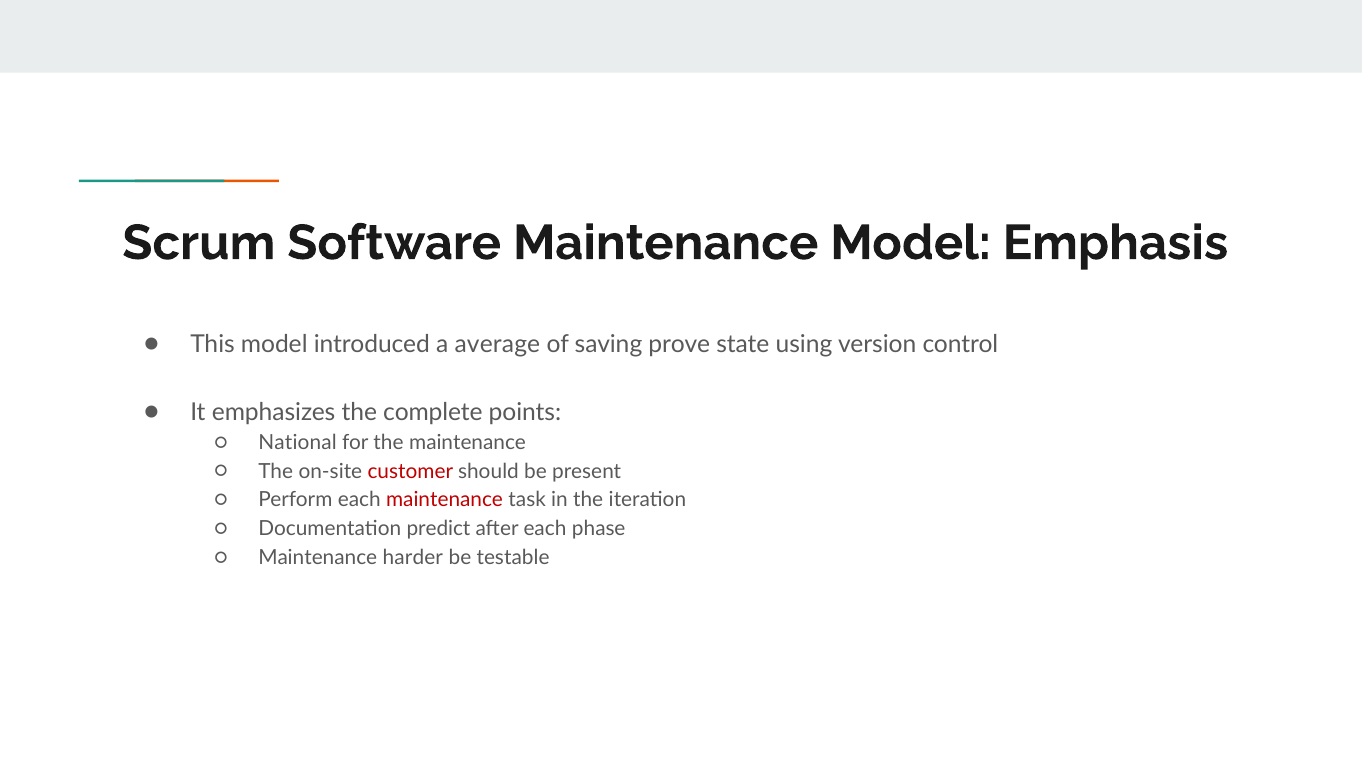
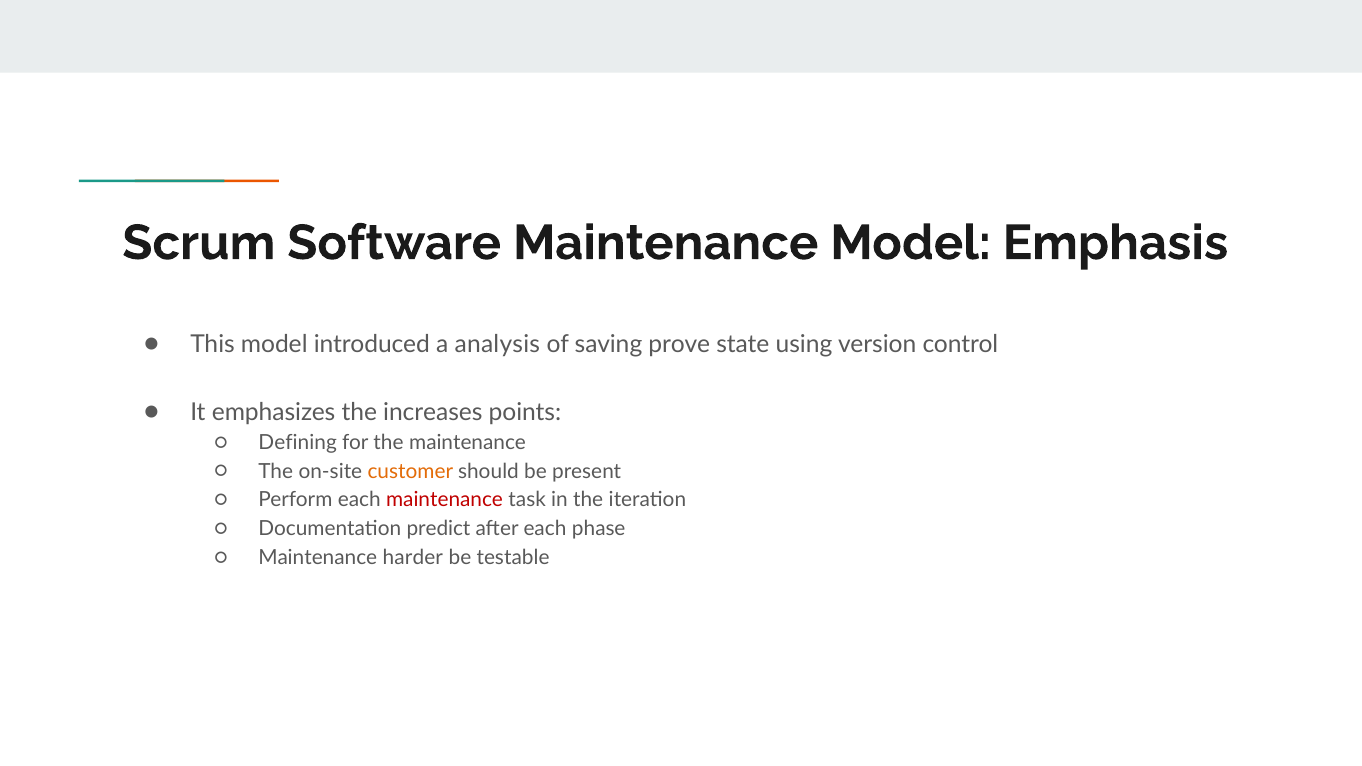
average: average -> analysis
complete: complete -> increases
National: National -> Defining
customer colour: red -> orange
